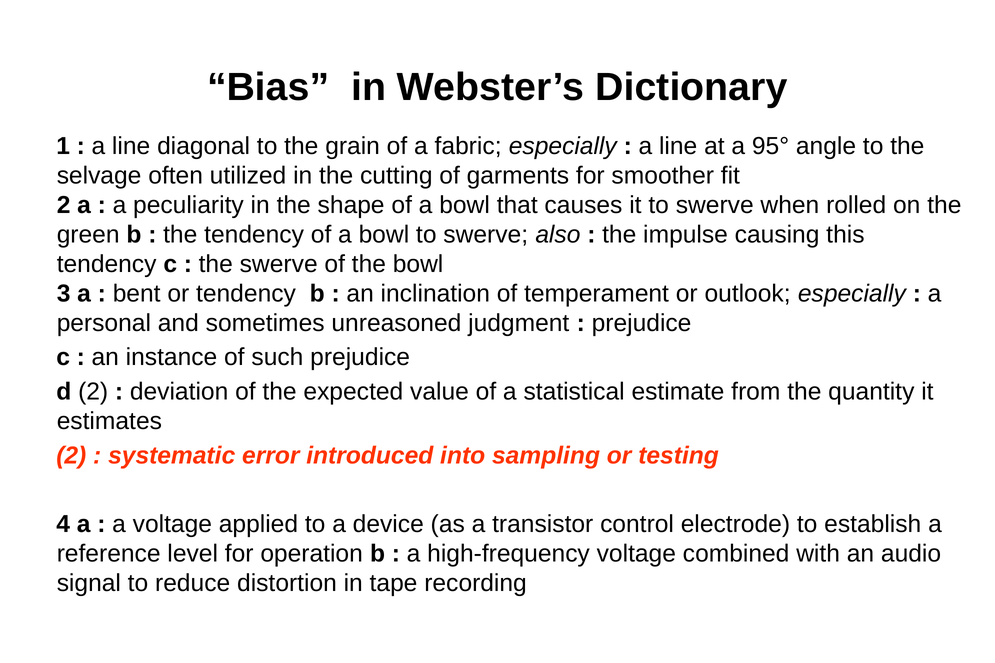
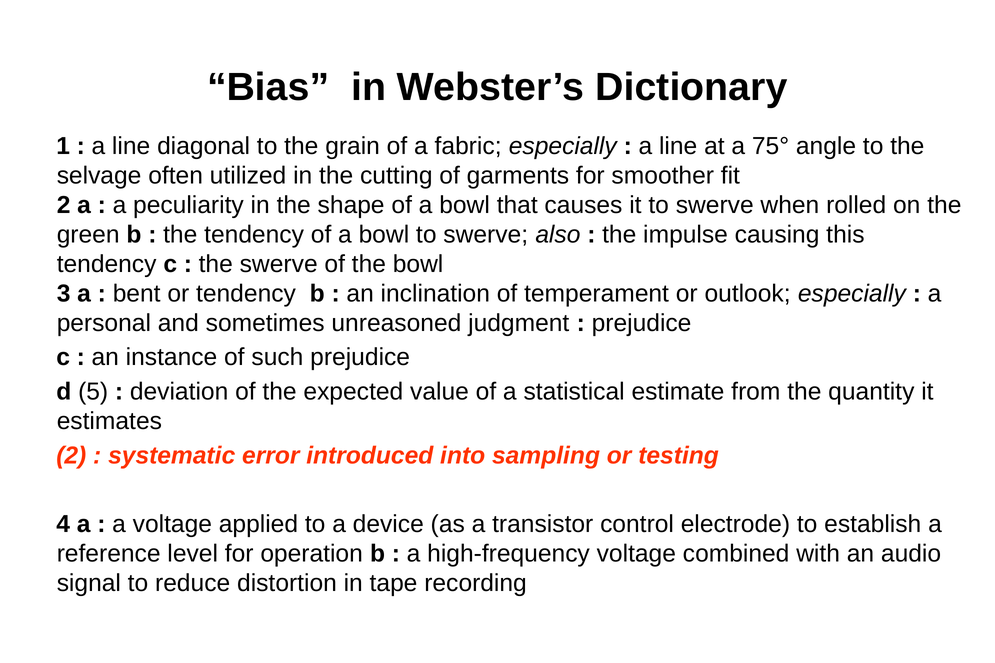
95°: 95° -> 75°
d 2: 2 -> 5
